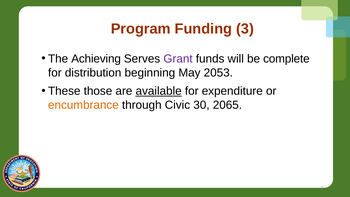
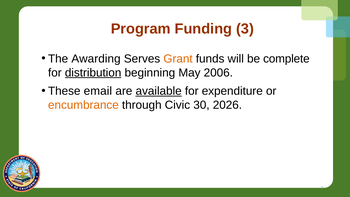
Achieving: Achieving -> Awarding
Grant colour: purple -> orange
distribution underline: none -> present
2053: 2053 -> 2006
those: those -> email
2065: 2065 -> 2026
